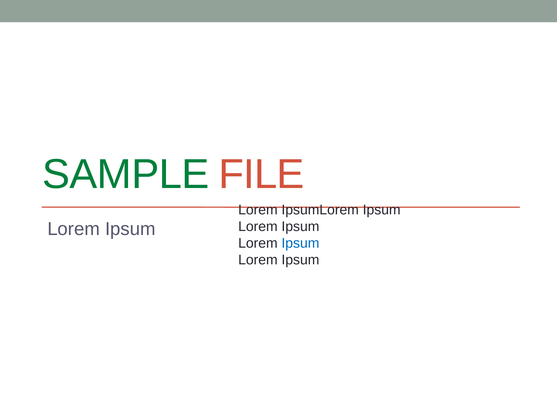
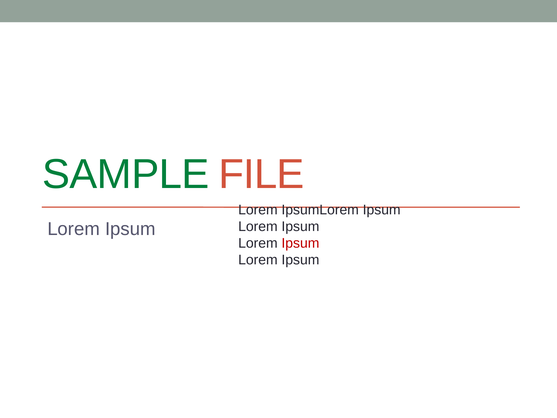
Ipsum at (300, 243) colour: blue -> red
